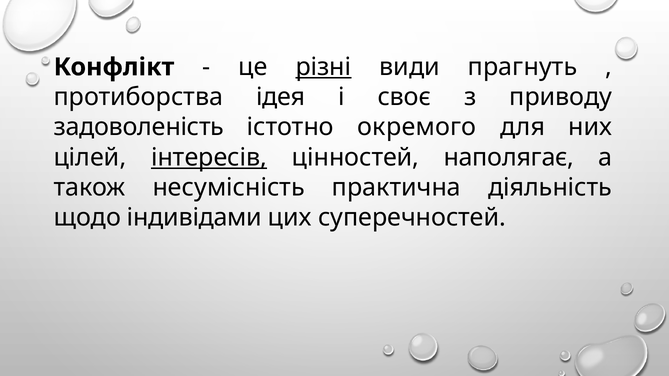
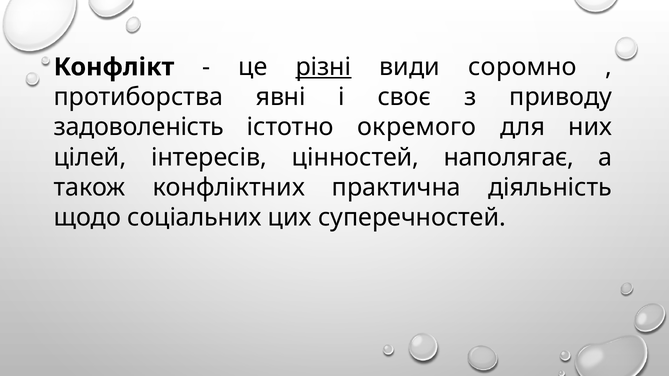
прагнуть: прагнуть -> соромно
ідея: ідея -> явні
інтересів underline: present -> none
несумісність: несумісність -> конфліктних
індивідами: індивідами -> соціальних
